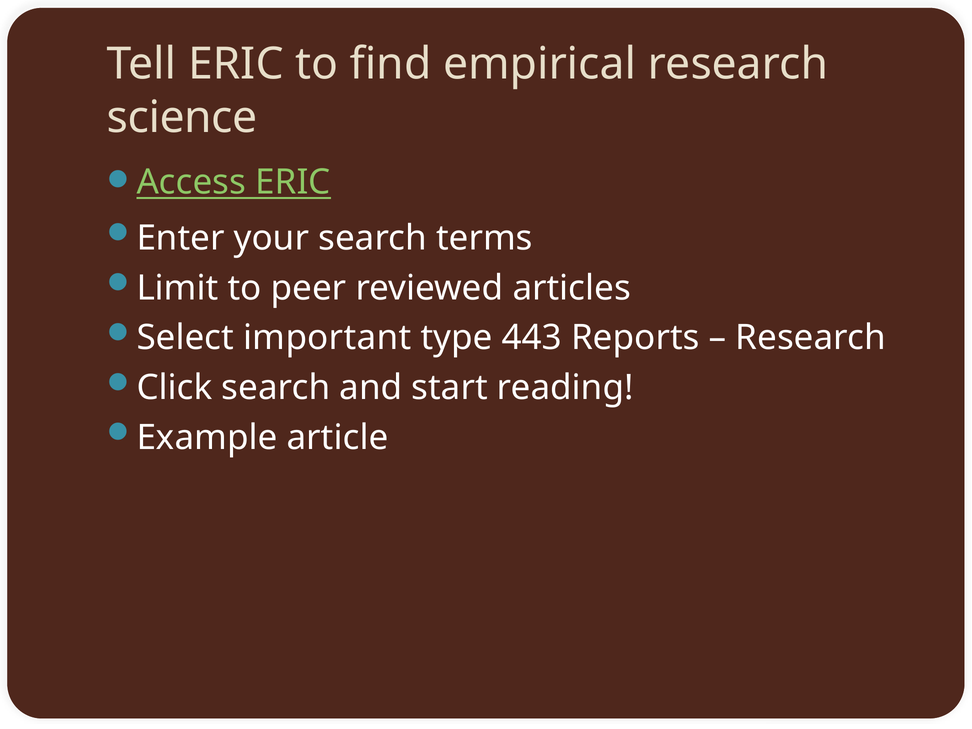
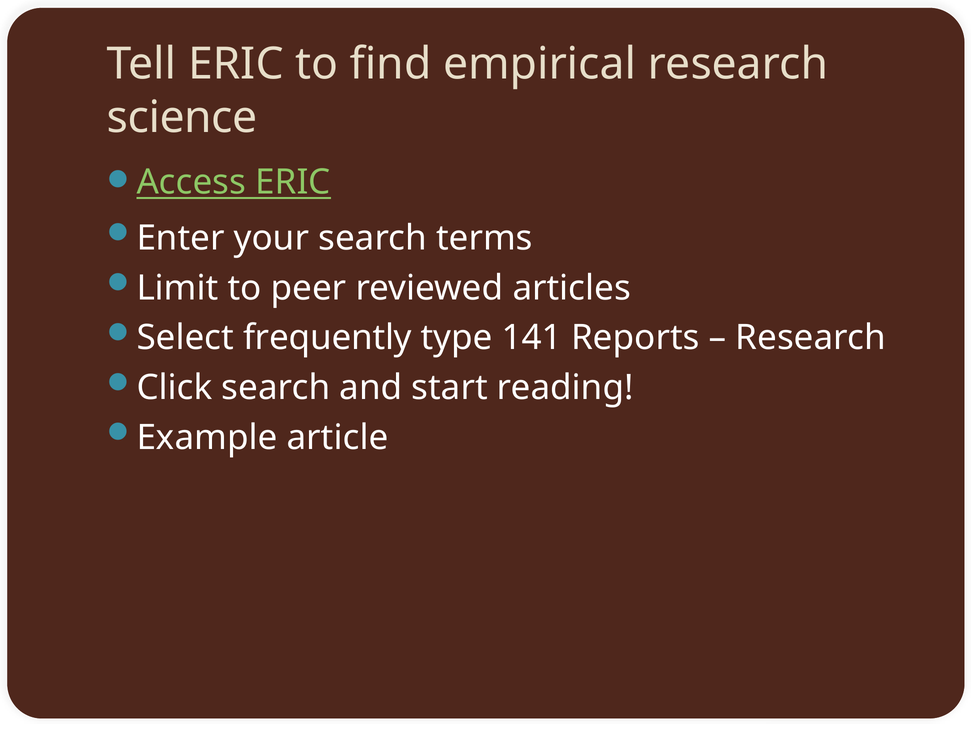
important: important -> frequently
443: 443 -> 141
